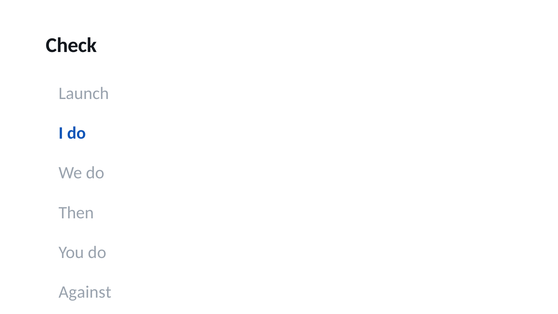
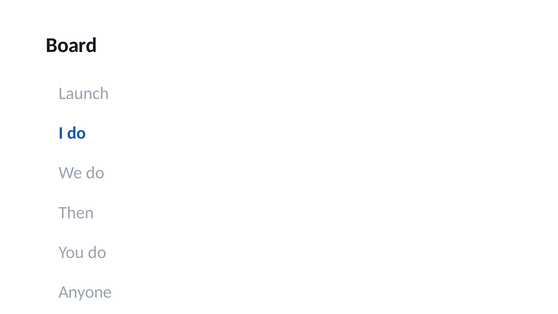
Check: Check -> Board
Against: Against -> Anyone
